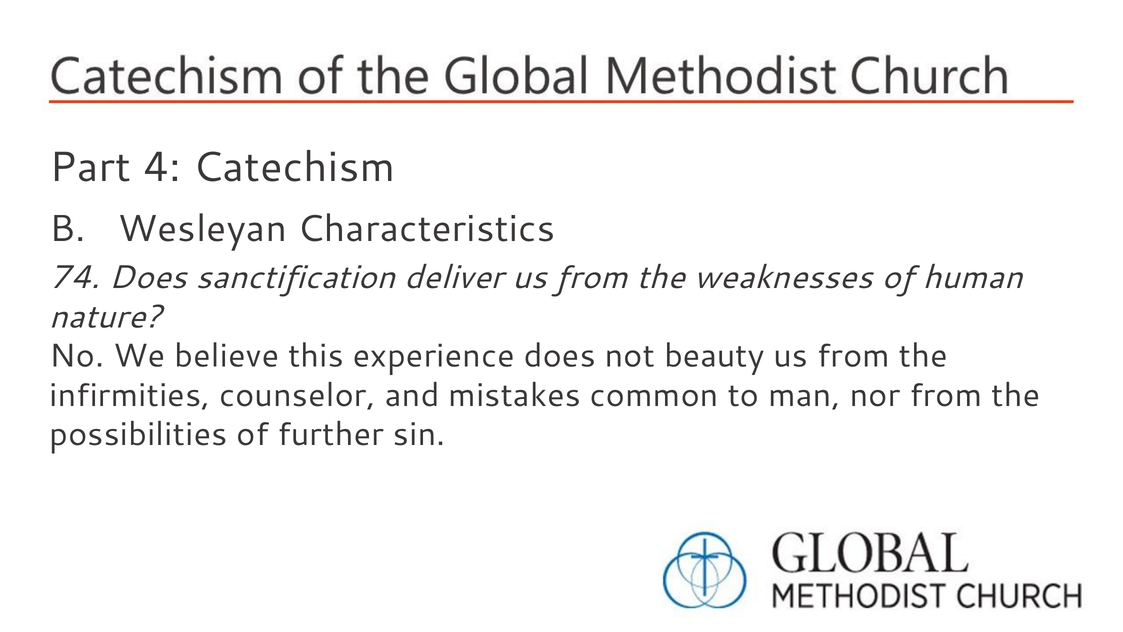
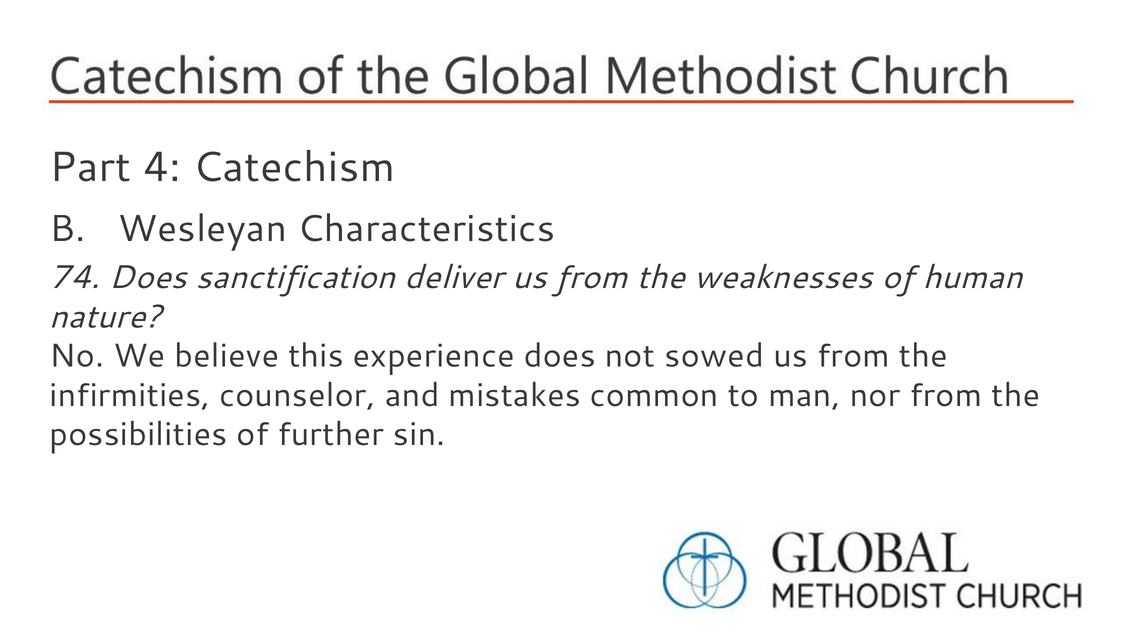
beauty: beauty -> sowed
